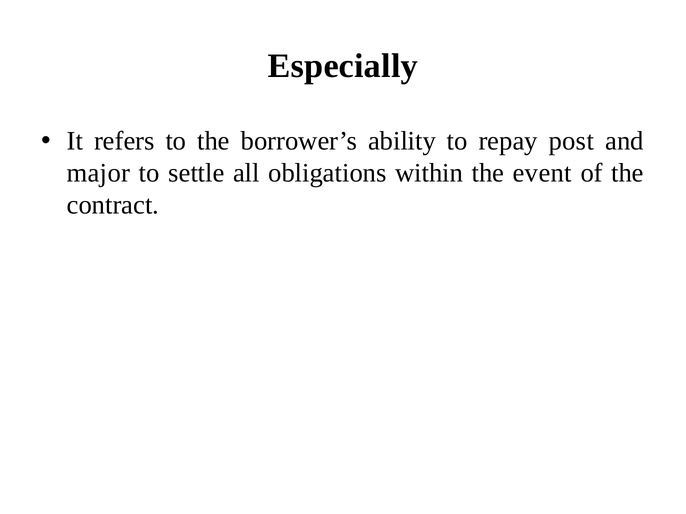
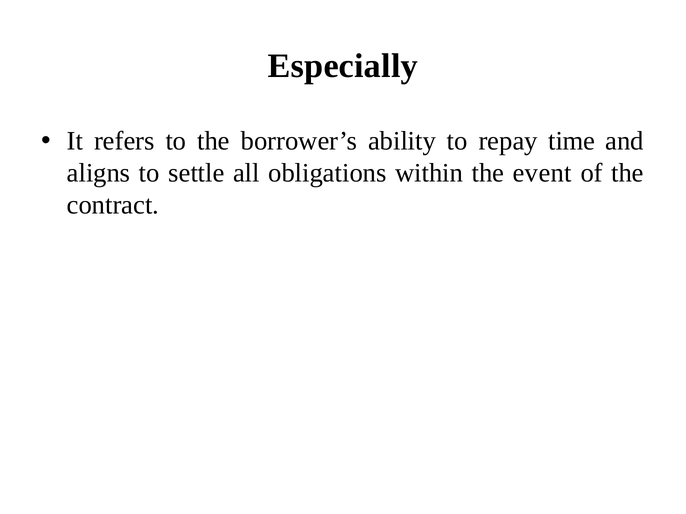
post: post -> time
major: major -> aligns
